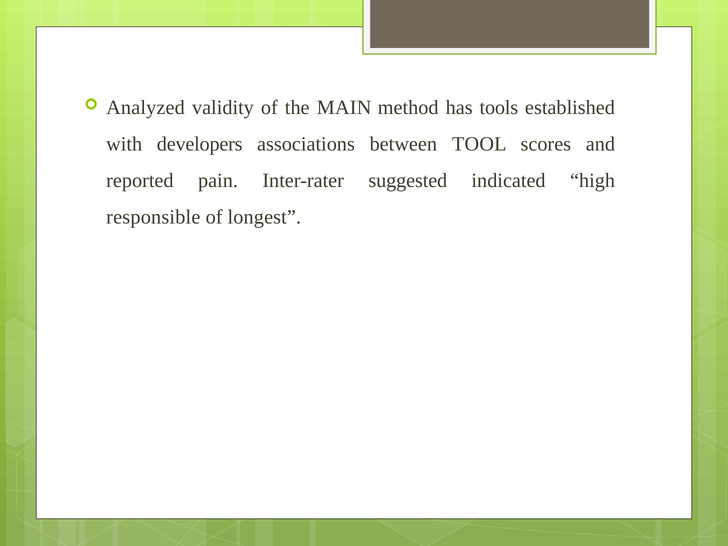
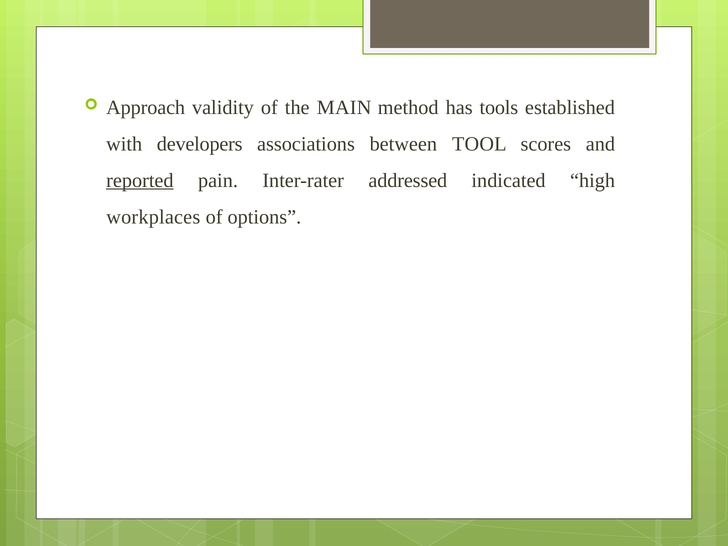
Analyzed: Analyzed -> Approach
reported underline: none -> present
suggested: suggested -> addressed
responsible: responsible -> workplaces
longest: longest -> options
